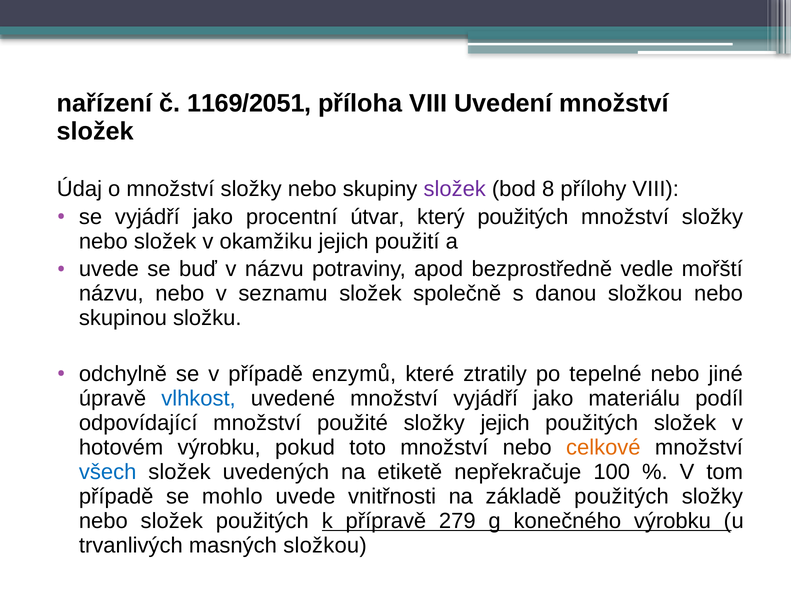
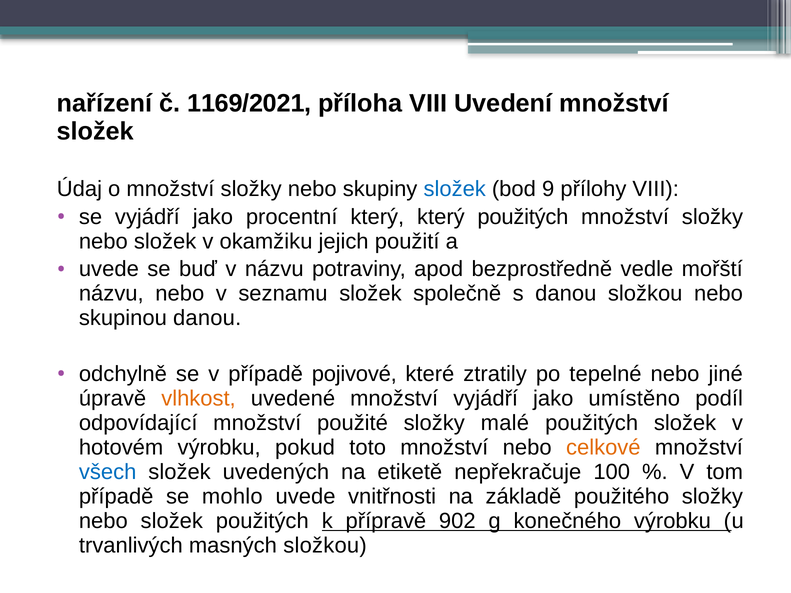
1169/2051: 1169/2051 -> 1169/2021
složek at (455, 189) colour: purple -> blue
8: 8 -> 9
procentní útvar: útvar -> který
skupinou složku: složku -> danou
enzymů: enzymů -> pojivové
vlhkost colour: blue -> orange
materiálu: materiálu -> umístěno
složky jejich: jejich -> malé
základě použitých: použitých -> použitého
279: 279 -> 902
